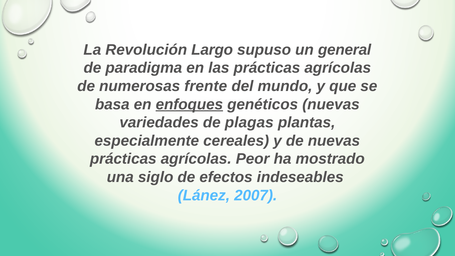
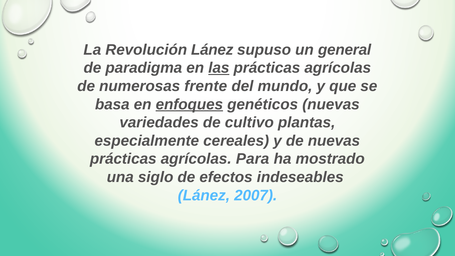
Revolución Largo: Largo -> Lánez
las underline: none -> present
plagas: plagas -> cultivo
Peor: Peor -> Para
